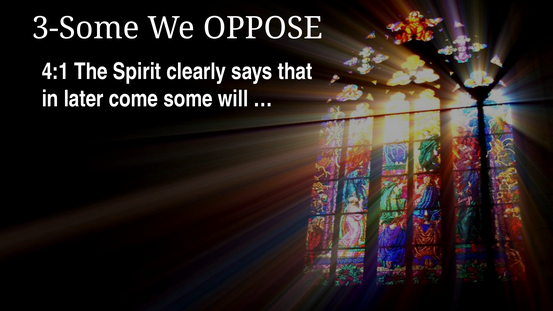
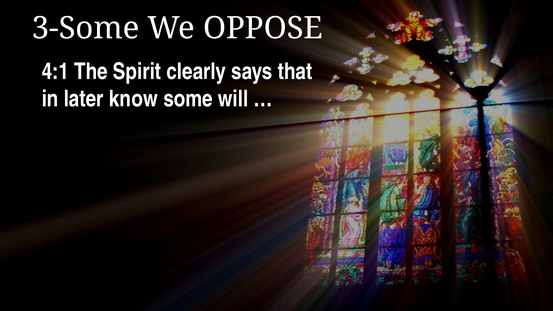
come: come -> know
